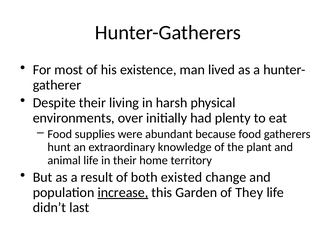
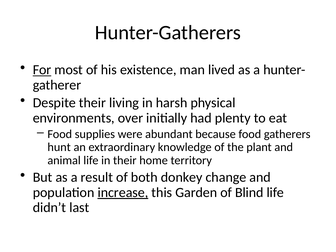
For underline: none -> present
existed: existed -> donkey
They: They -> Blind
